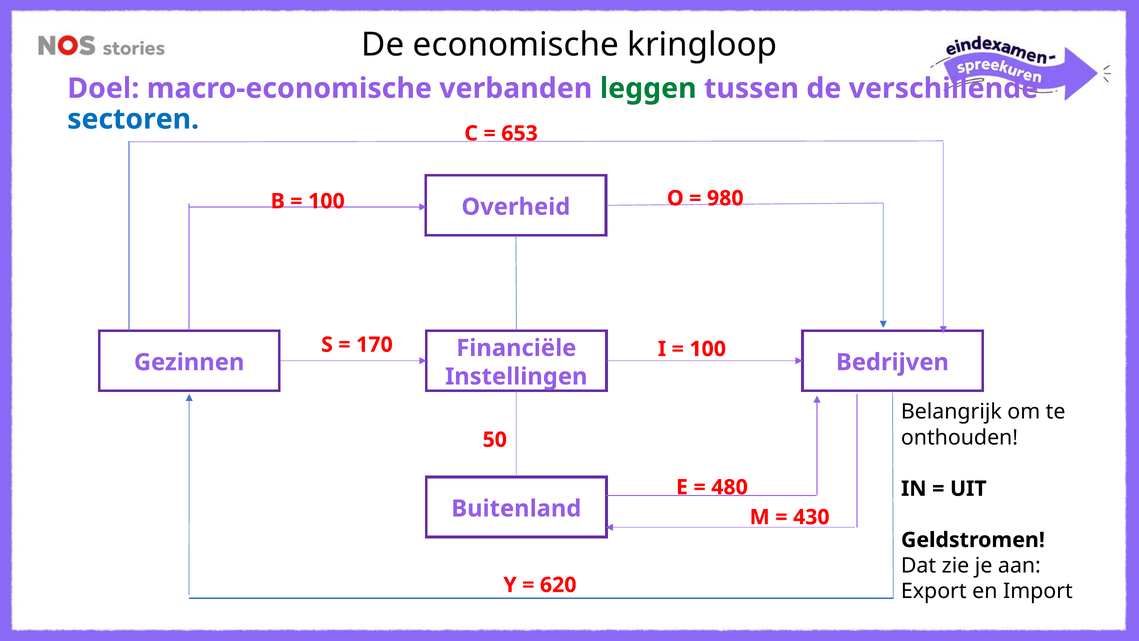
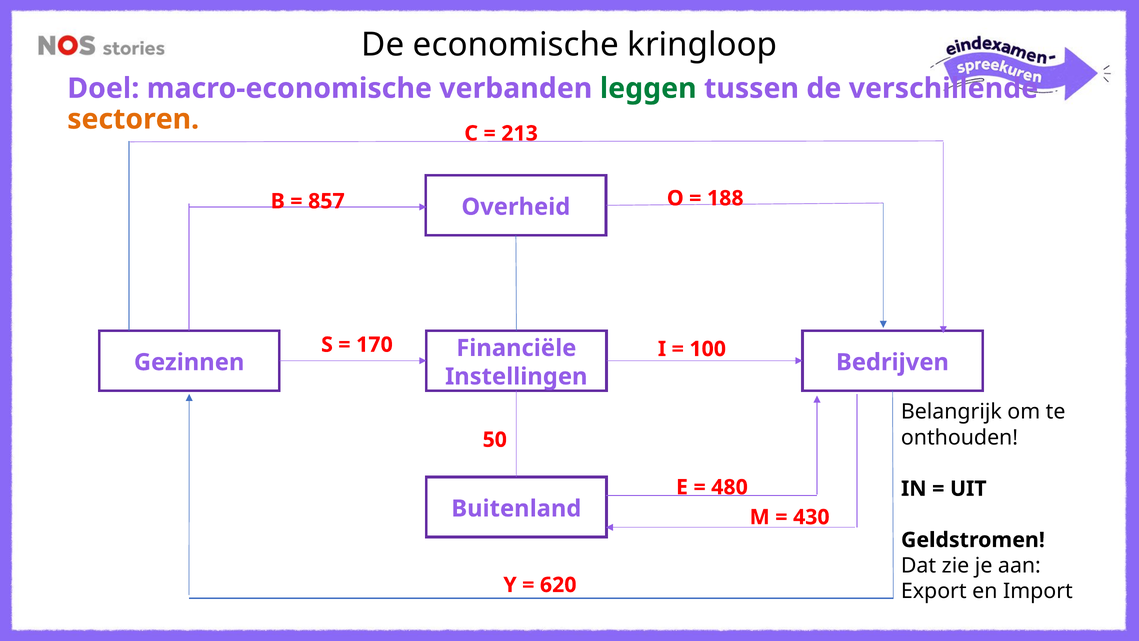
sectoren colour: blue -> orange
653: 653 -> 213
980: 980 -> 188
100 at (326, 201): 100 -> 857
